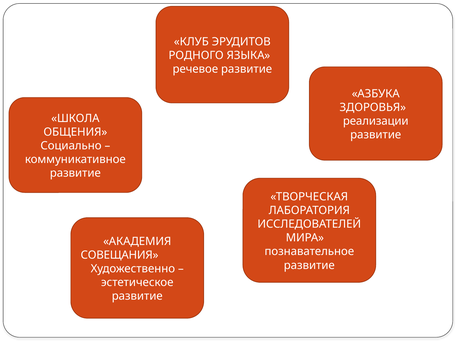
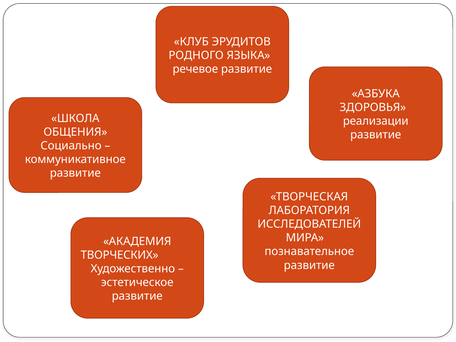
СОВЕЩАНИЯ: СОВЕЩАНИЯ -> ТВОРЧЕСКИХ
